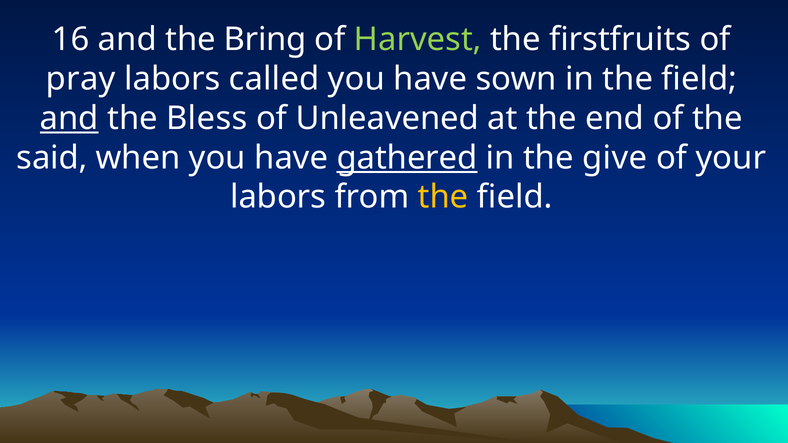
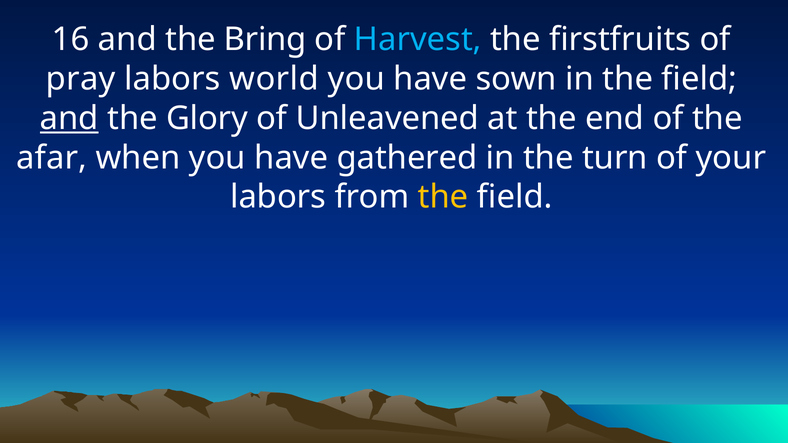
Harvest colour: light green -> light blue
called: called -> world
Bless: Bless -> Glory
said: said -> afar
gathered underline: present -> none
give: give -> turn
